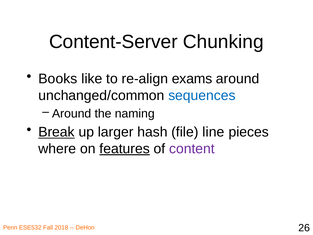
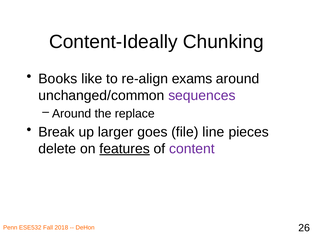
Content-Server: Content-Server -> Content-Ideally
sequences colour: blue -> purple
naming: naming -> replace
Break underline: present -> none
hash: hash -> goes
where: where -> delete
